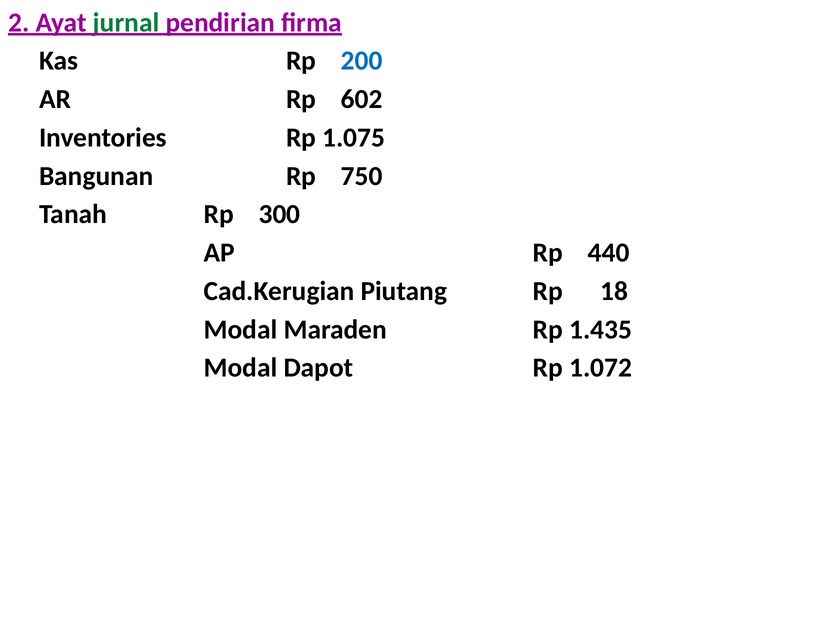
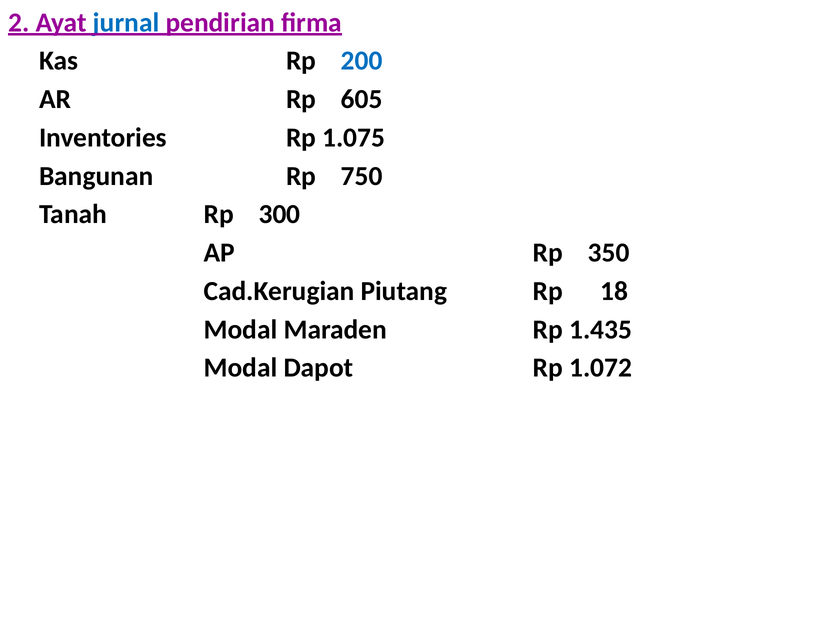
jurnal colour: green -> blue
602: 602 -> 605
440: 440 -> 350
